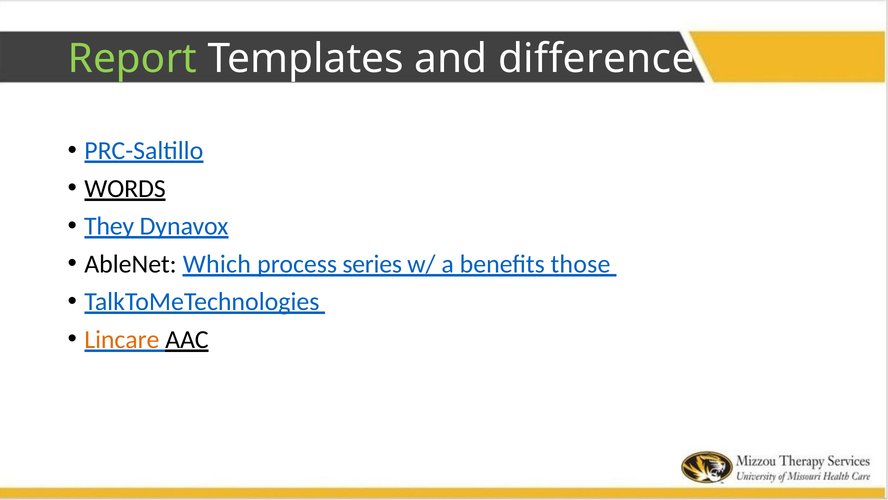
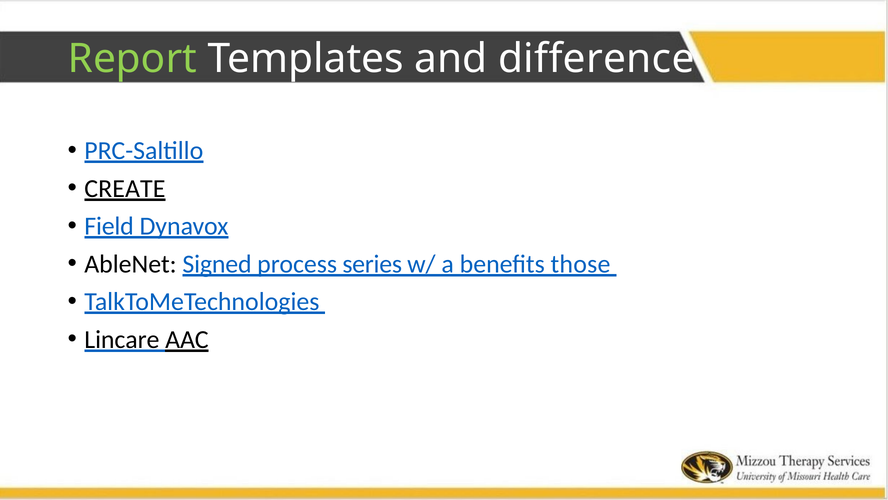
WORDS: WORDS -> CREATE
They: They -> Field
Which: Which -> Signed
Lincare colour: orange -> black
